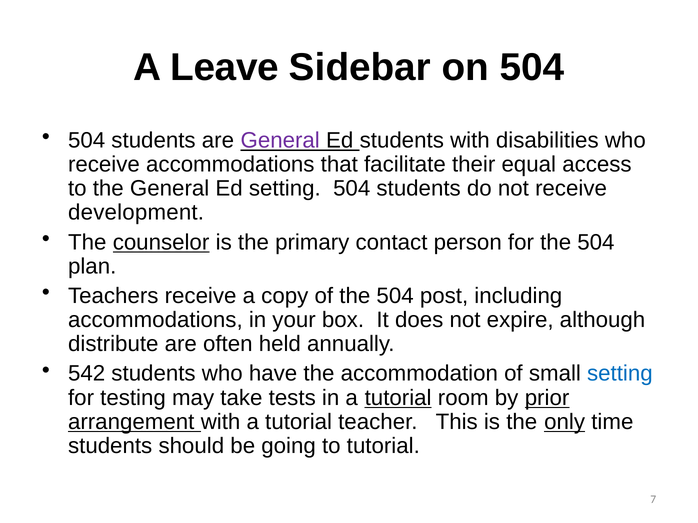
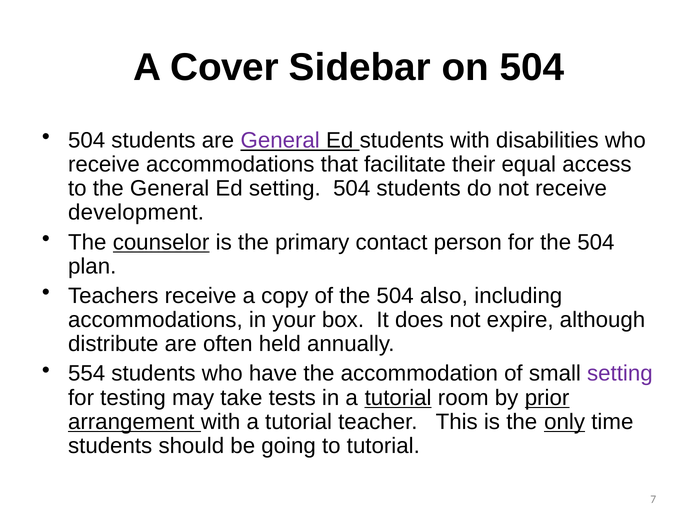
Leave: Leave -> Cover
post: post -> also
542: 542 -> 554
setting at (620, 374) colour: blue -> purple
